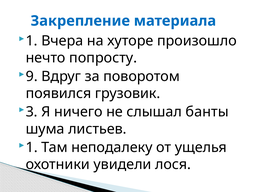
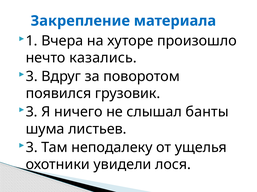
попросту: попросту -> казались
9 at (32, 77): 9 -> 3
1 at (32, 148): 1 -> 3
